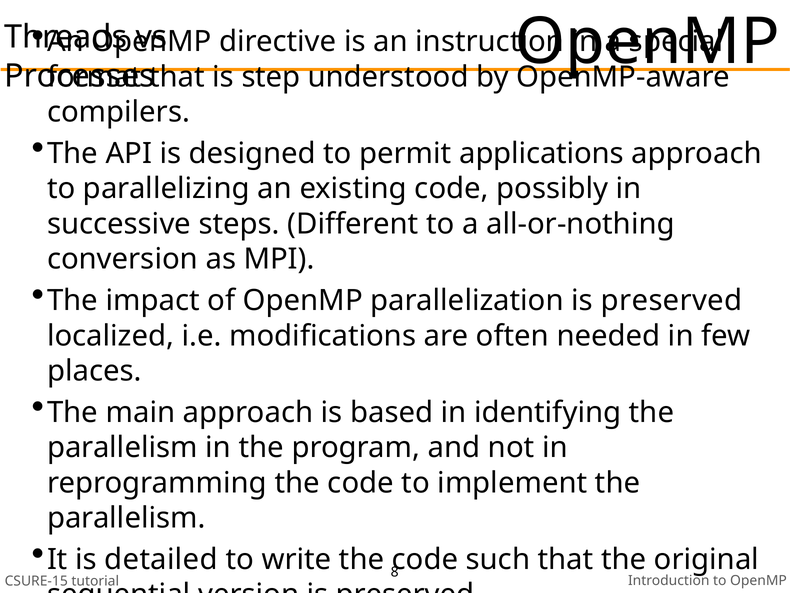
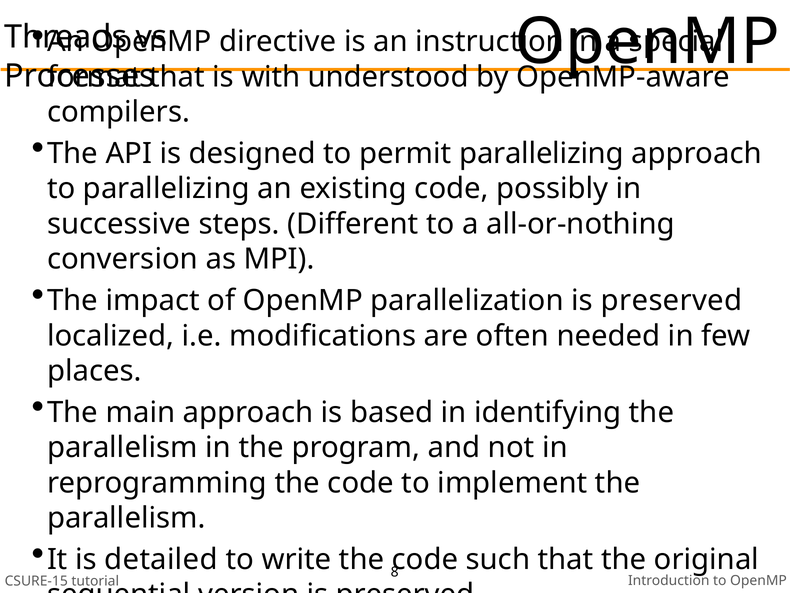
step: step -> with
permit applications: applications -> parallelizing
